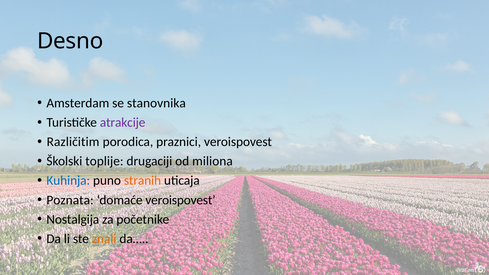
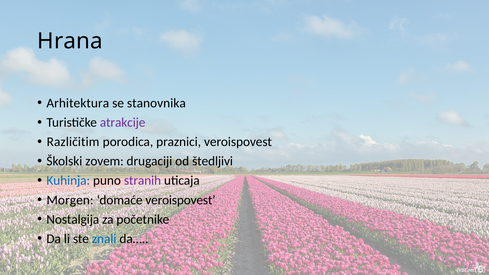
Desno: Desno -> Hrana
Amsterdam: Amsterdam -> Arhitektura
toplije: toplije -> zovem
miliona: miliona -> štedljivi
stranih colour: orange -> purple
Poznata: Poznata -> Morgen
znali colour: orange -> blue
